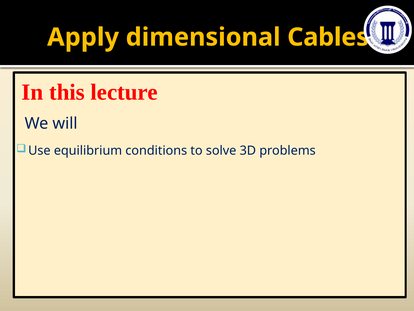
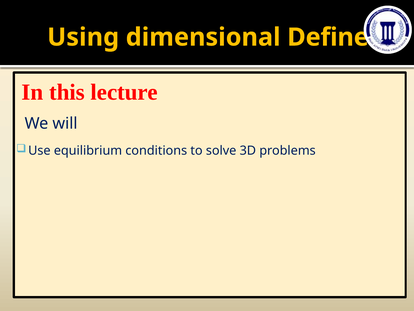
Apply: Apply -> Using
Cables: Cables -> Define
